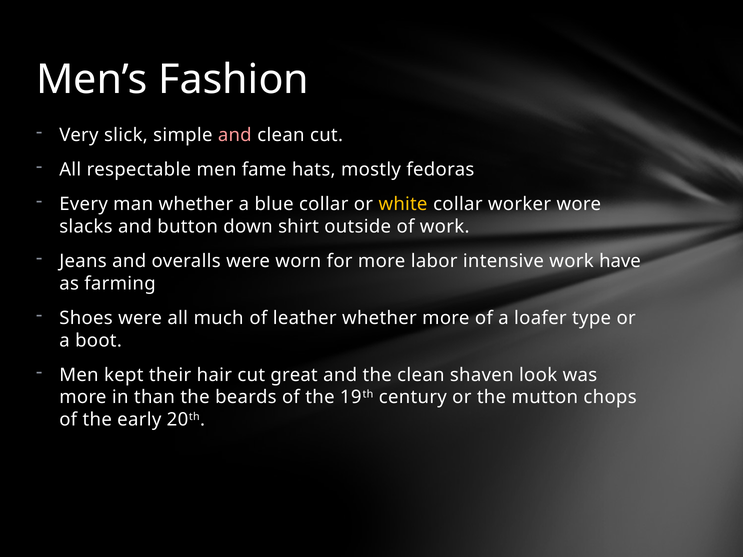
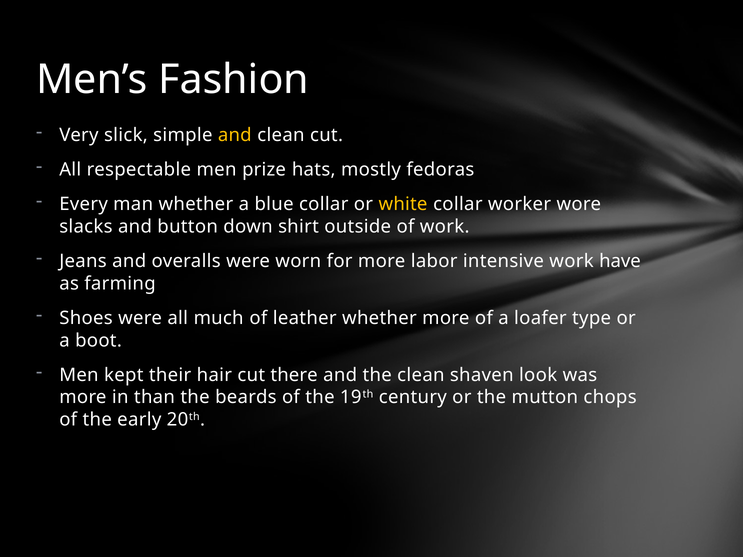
and at (235, 135) colour: pink -> yellow
fame: fame -> prize
great: great -> there
